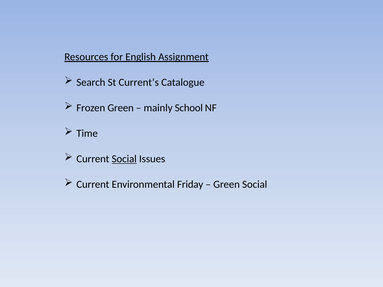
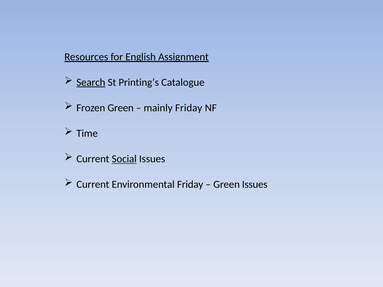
Search underline: none -> present
Current’s: Current’s -> Printing’s
mainly School: School -> Friday
Green Social: Social -> Issues
